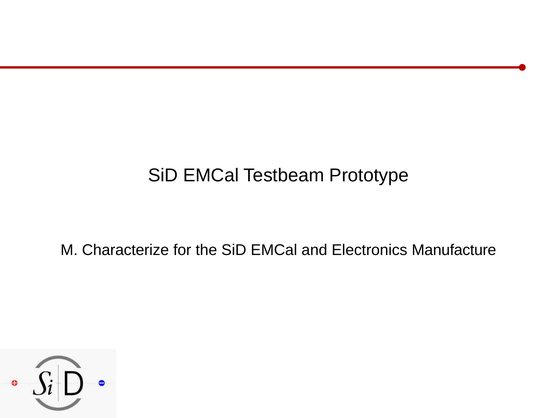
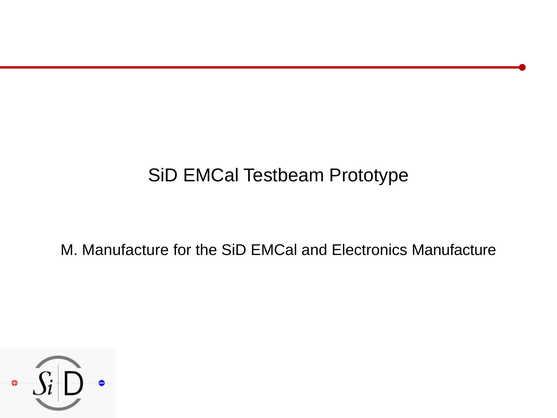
M Characterize: Characterize -> Manufacture
